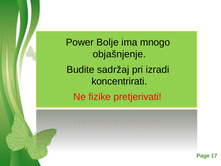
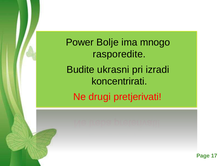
objašnjenje: objašnjenje -> rasporedite
sadržaj: sadržaj -> ukrasni
fizike: fizike -> drugi
